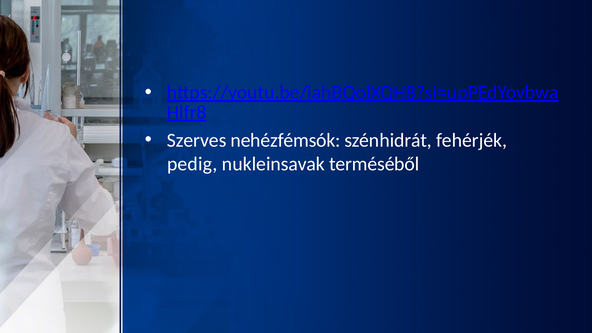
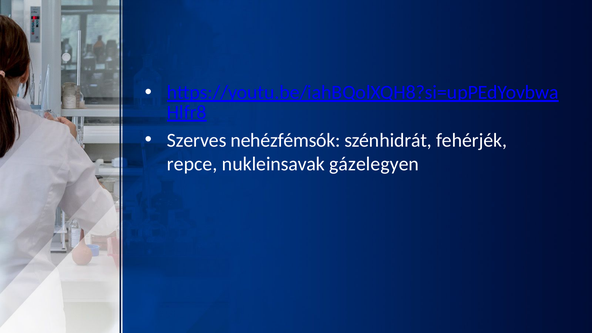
pedig: pedig -> repce
terméséből: terméséből -> gázelegyen
